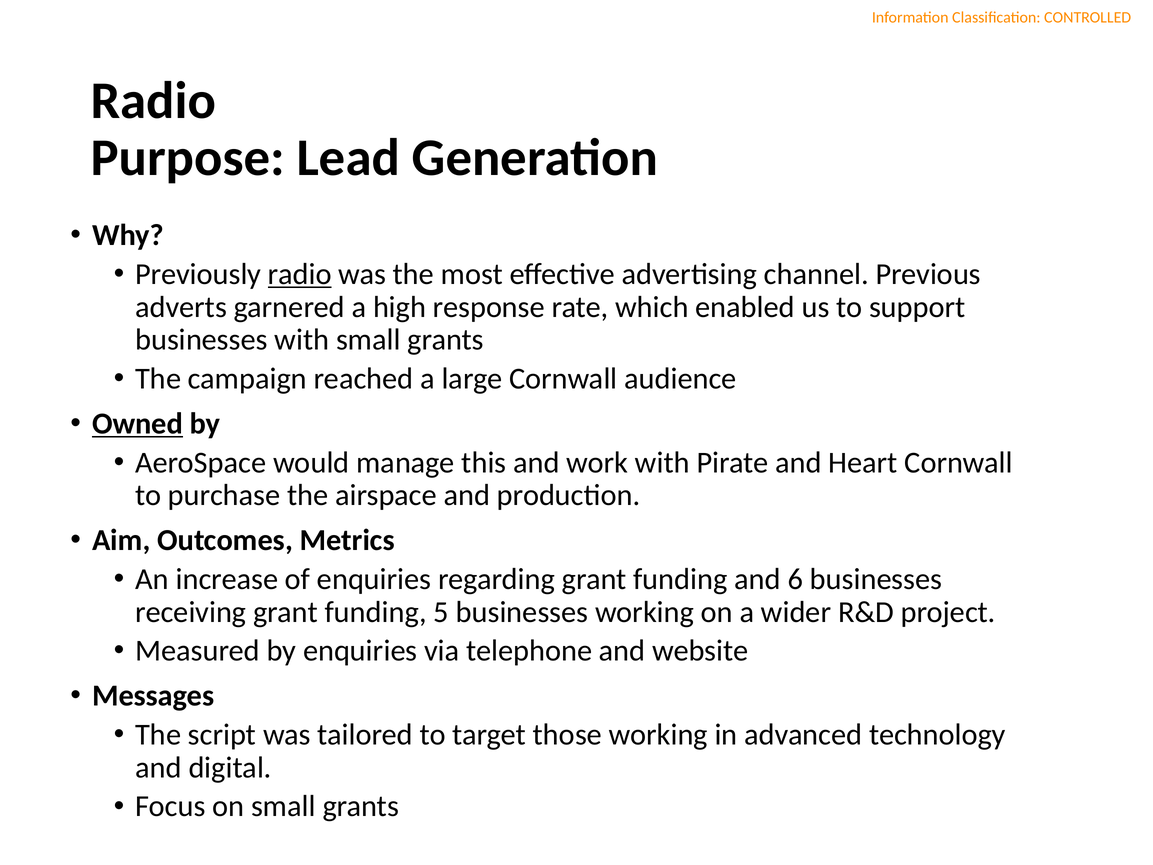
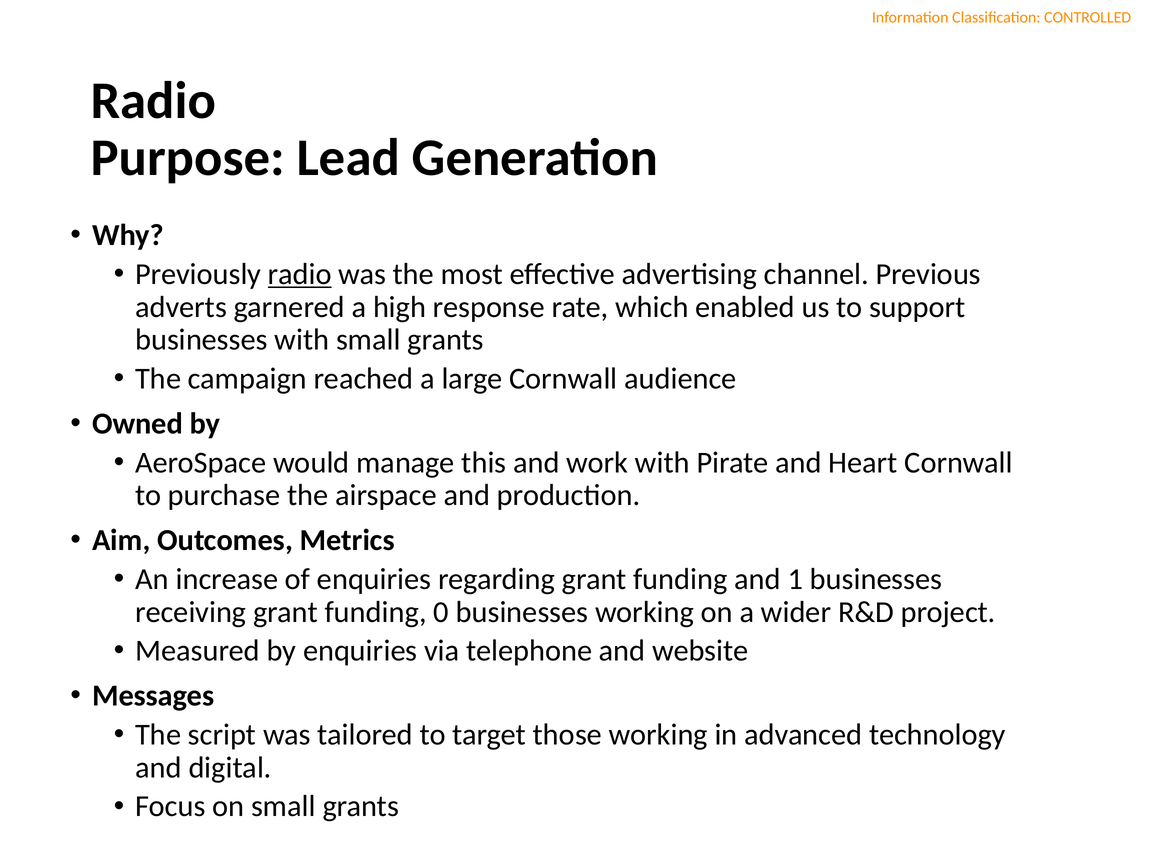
Owned underline: present -> none
6: 6 -> 1
5: 5 -> 0
